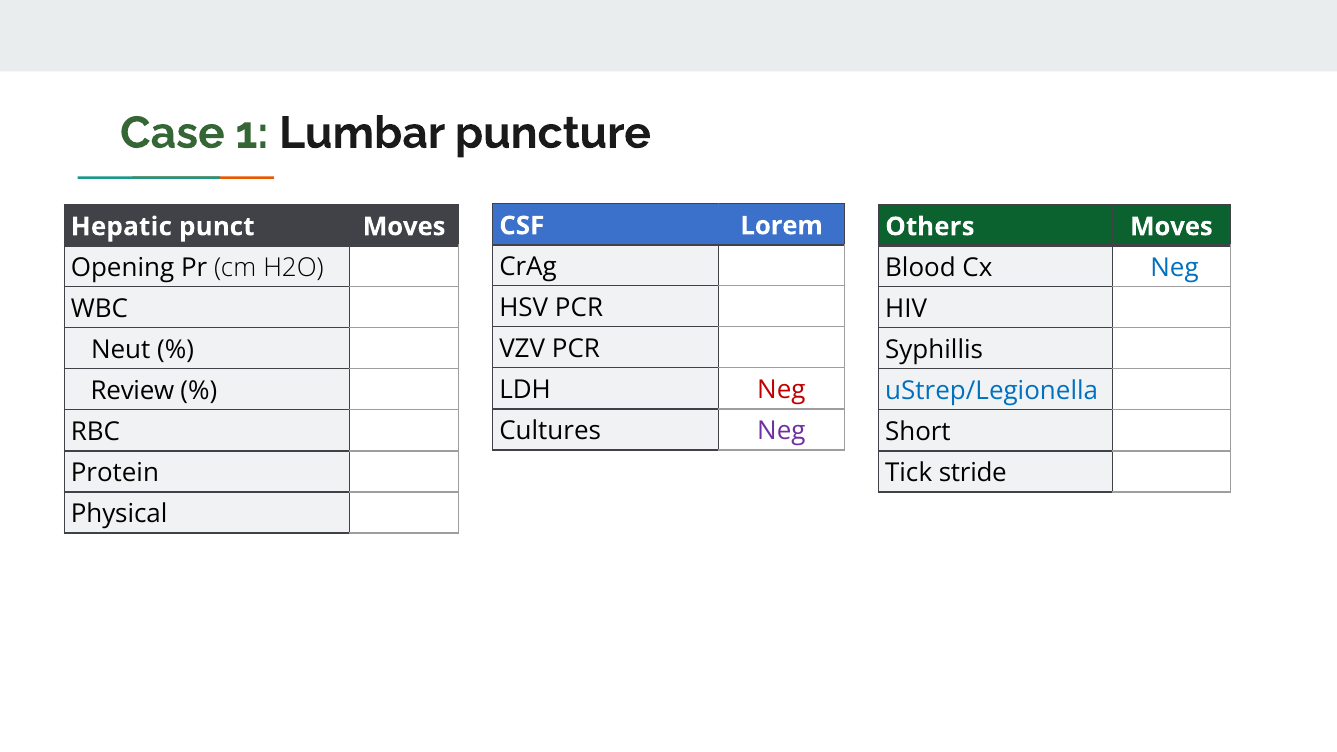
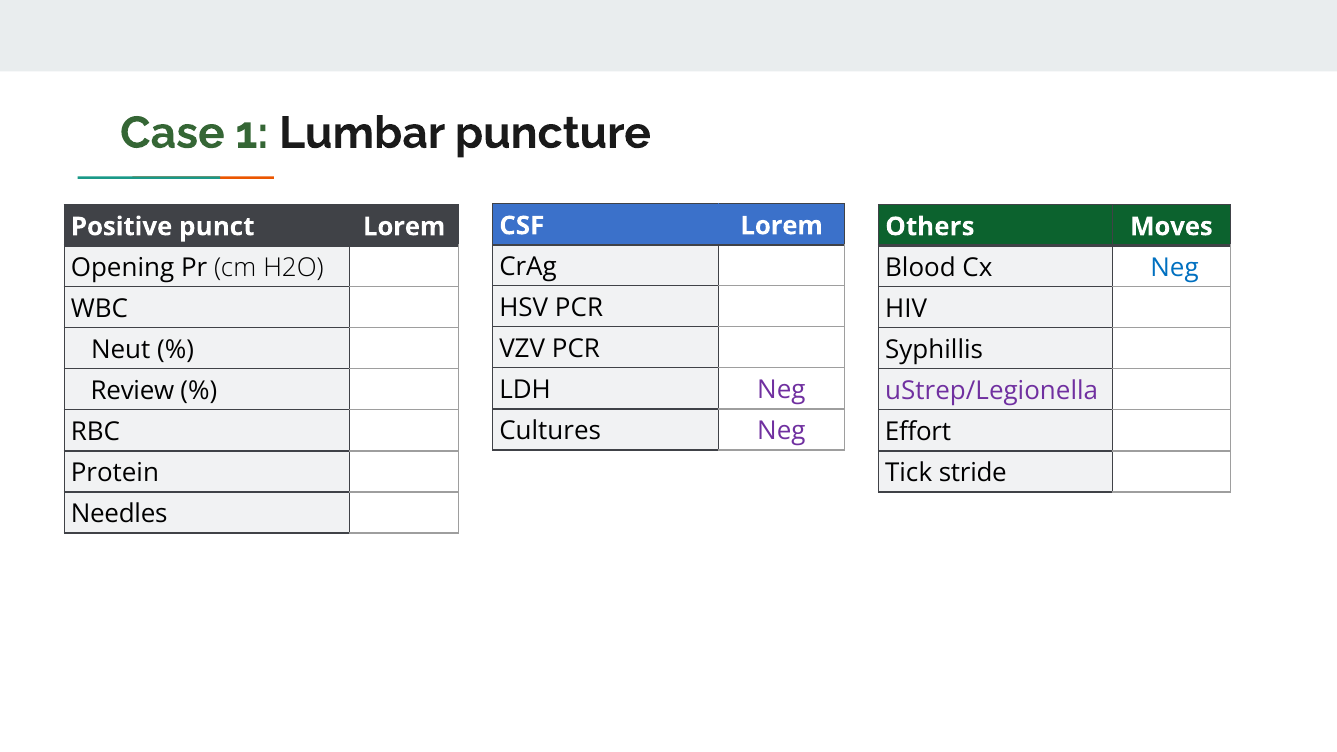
Hepatic: Hepatic -> Positive
punct Moves: Moves -> Lorem
Neg at (781, 390) colour: red -> purple
uStrep/Legionella colour: blue -> purple
Short: Short -> Effort
Physical: Physical -> Needles
